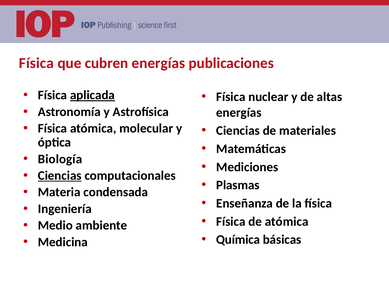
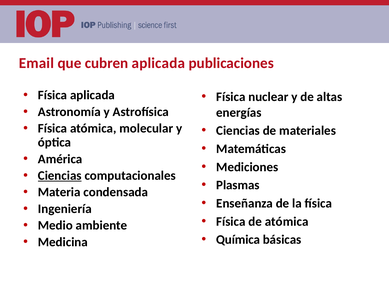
Física at (36, 63): Física -> Email
cubren energías: energías -> aplicada
aplicada at (92, 95) underline: present -> none
Biología: Biología -> América
